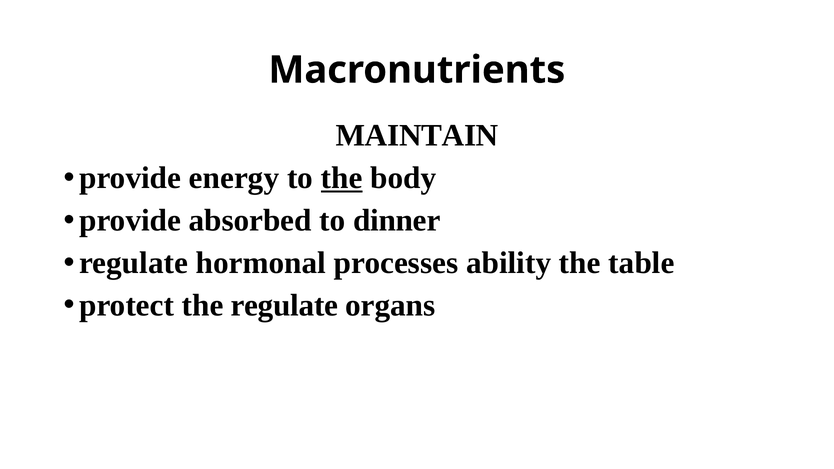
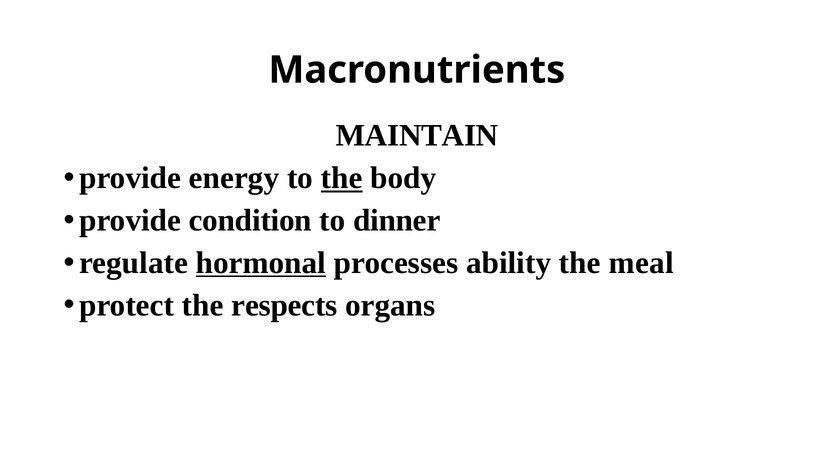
absorbed: absorbed -> condition
hormonal underline: none -> present
table: table -> meal
the regulate: regulate -> respects
